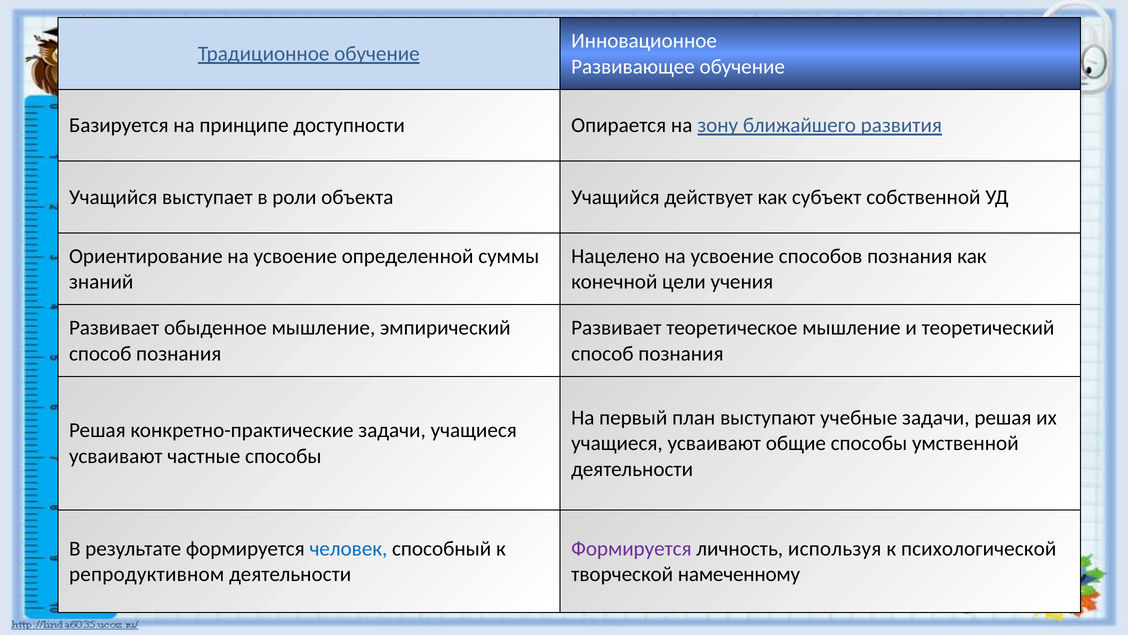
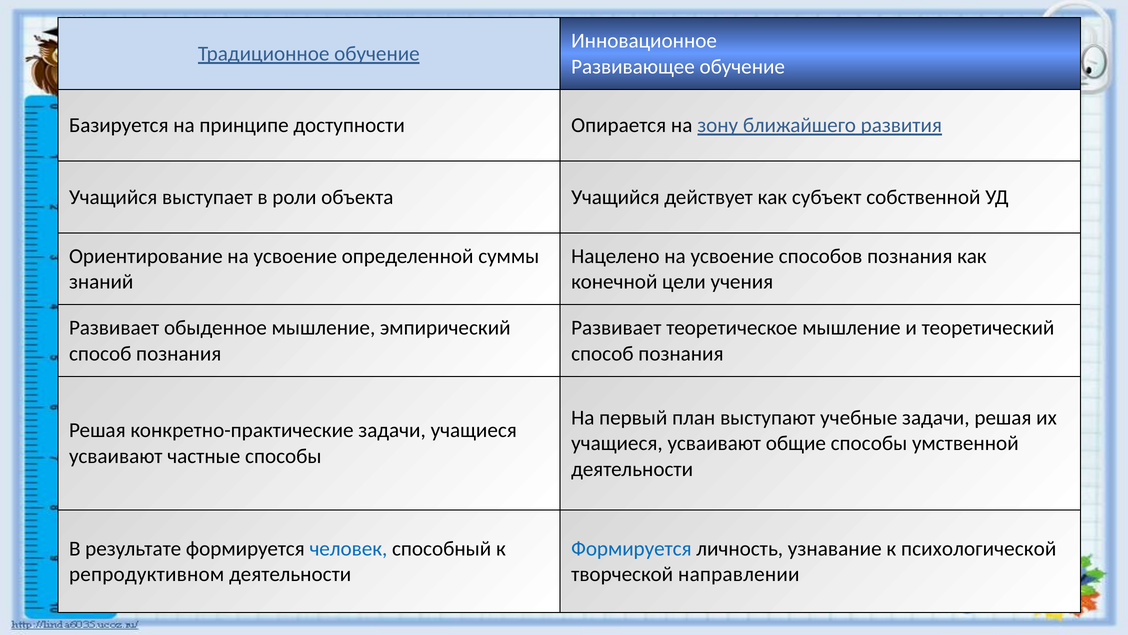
Формируется at (631, 548) colour: purple -> blue
используя: используя -> узнавание
намеченному: намеченному -> направлении
